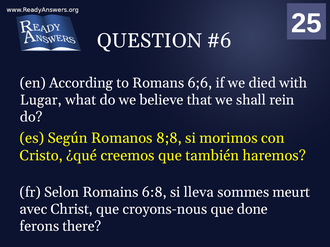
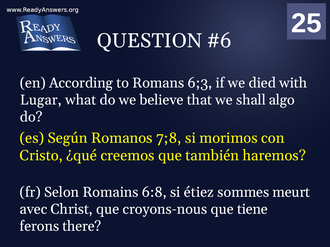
6;6: 6;6 -> 6;3
rein: rein -> algo
8;8: 8;8 -> 7;8
lleva: lleva -> étiez
done: done -> tiene
